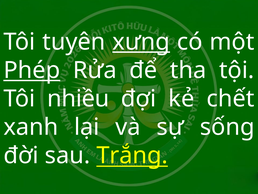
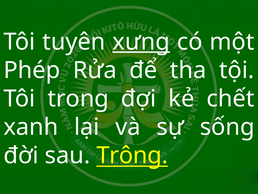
Phép underline: present -> none
nhiều: nhiều -> trong
Trắng: Trắng -> Trông
